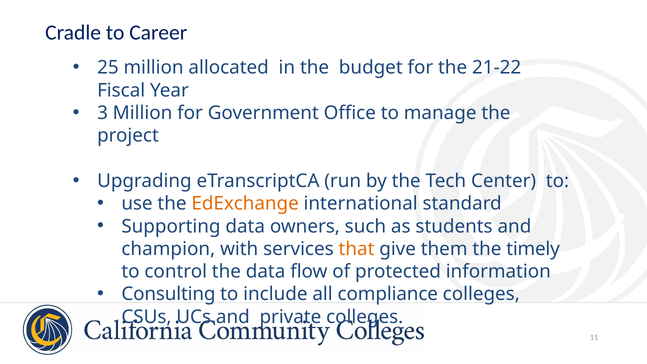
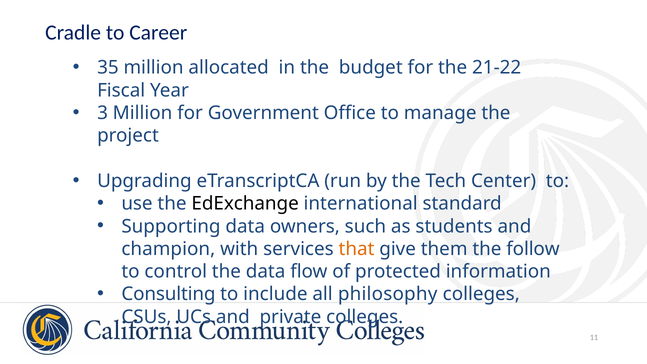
25: 25 -> 35
EdExchange colour: orange -> black
timely: timely -> follow
compliance: compliance -> philosophy
